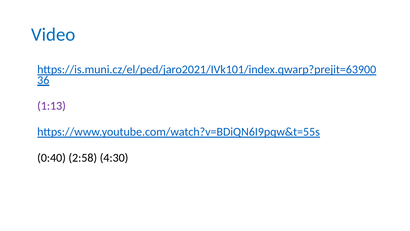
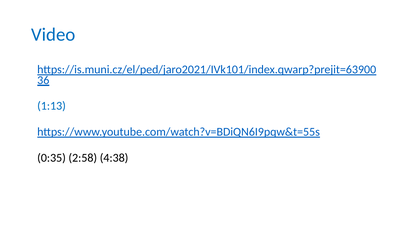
1:13 colour: purple -> blue
0:40: 0:40 -> 0:35
4:30: 4:30 -> 4:38
